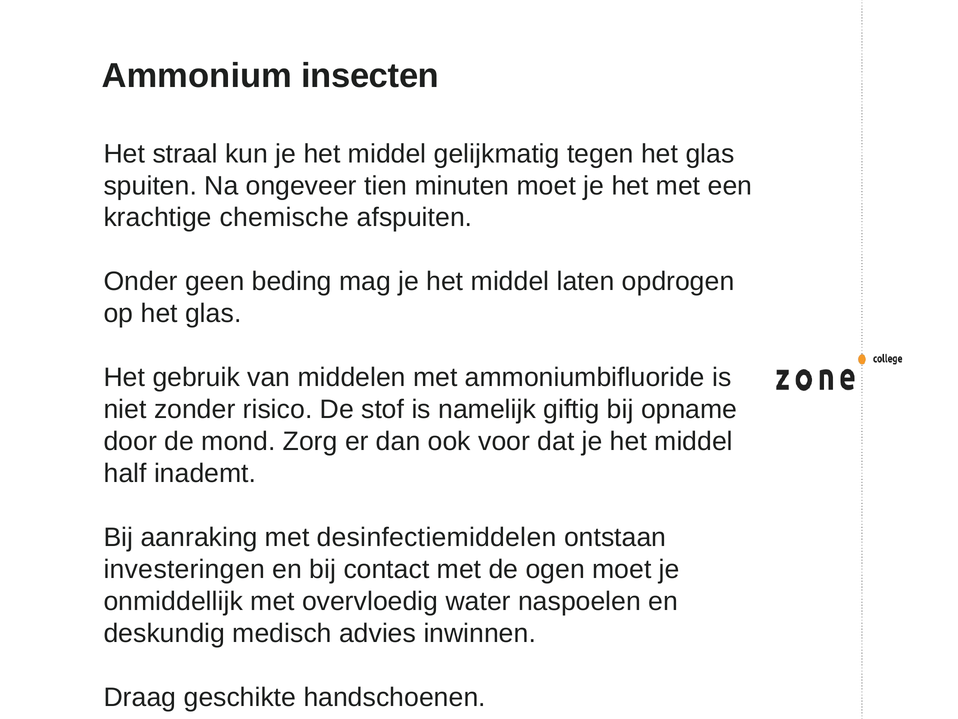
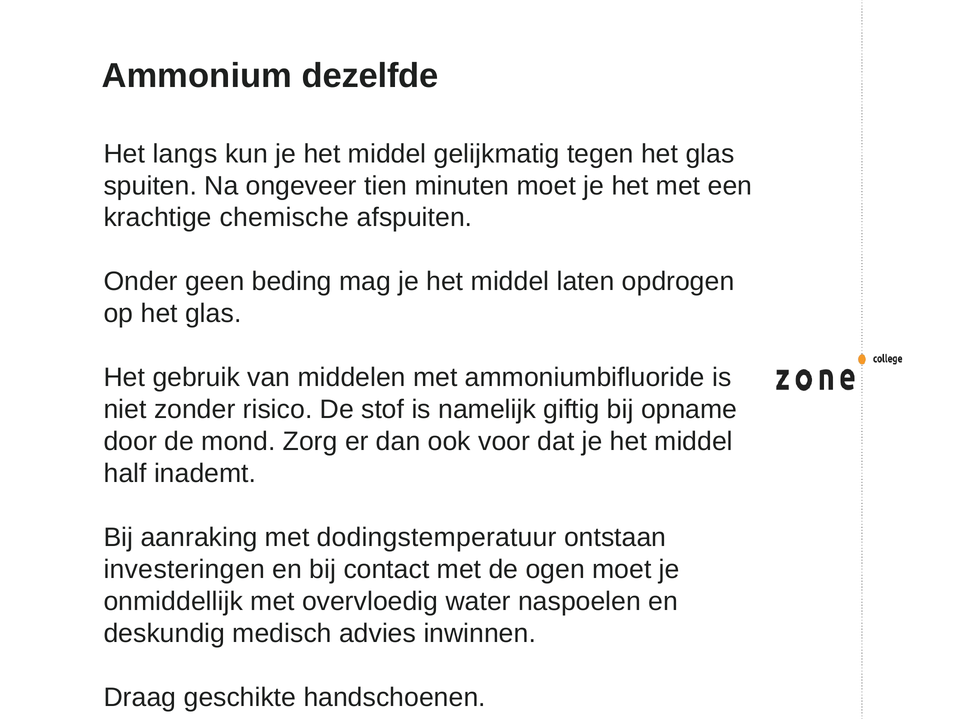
insecten: insecten -> dezelfde
straal: straal -> langs
desinfectiemiddelen: desinfectiemiddelen -> dodingstemperatuur
